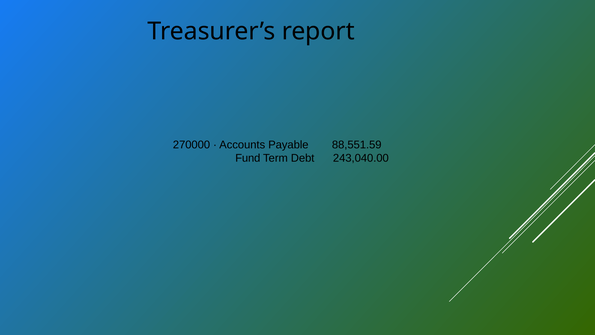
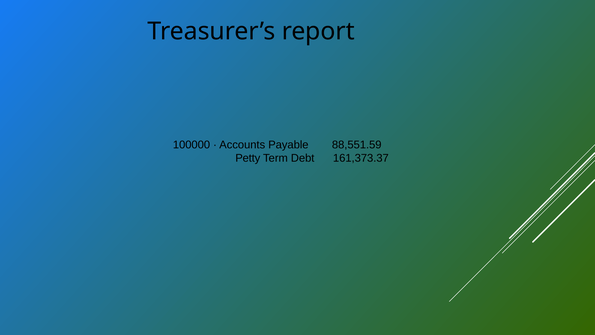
270000: 270000 -> 100000
Fund: Fund -> Petty
243,040.00: 243,040.00 -> 161,373.37
